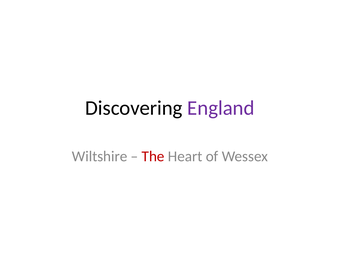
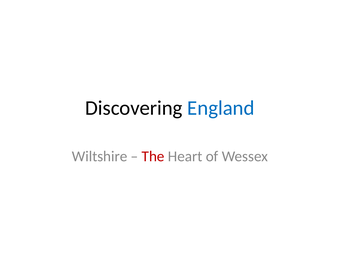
England colour: purple -> blue
